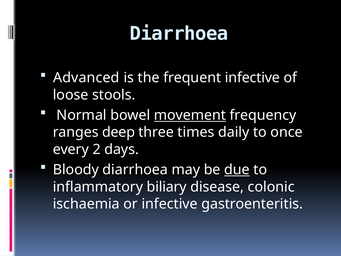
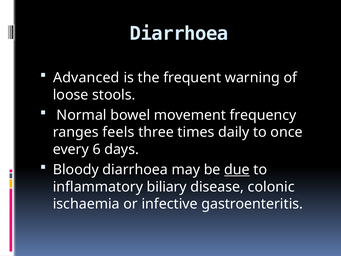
frequent infective: infective -> warning
movement underline: present -> none
deep: deep -> feels
2: 2 -> 6
